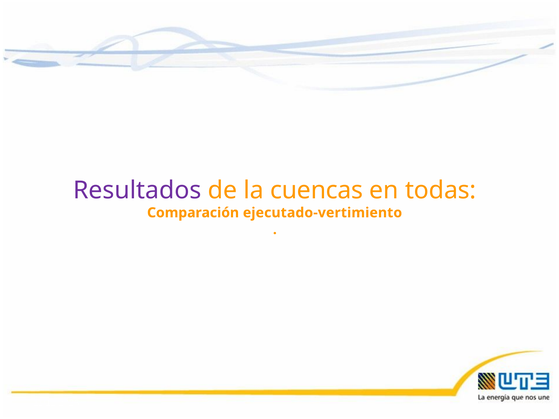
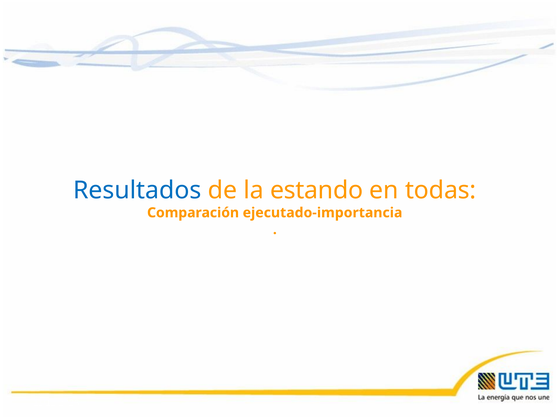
Resultados colour: purple -> blue
cuencas: cuencas -> estando
ejecutado-vertimiento: ejecutado-vertimiento -> ejecutado-importancia
